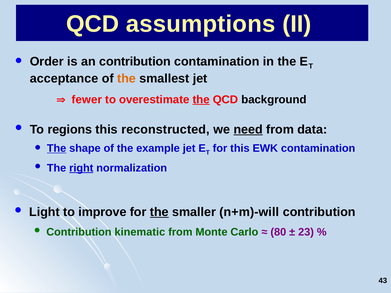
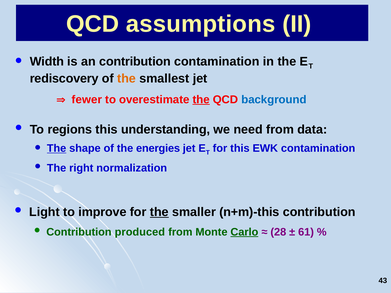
Order: Order -> Width
acceptance: acceptance -> rediscovery
background colour: black -> blue
reconstructed: reconstructed -> understanding
need underline: present -> none
example: example -> energies
right underline: present -> none
n+m)-will: n+m)-will -> n+m)-this
kinematic: kinematic -> produced
Carlo underline: none -> present
80: 80 -> 28
23: 23 -> 61
